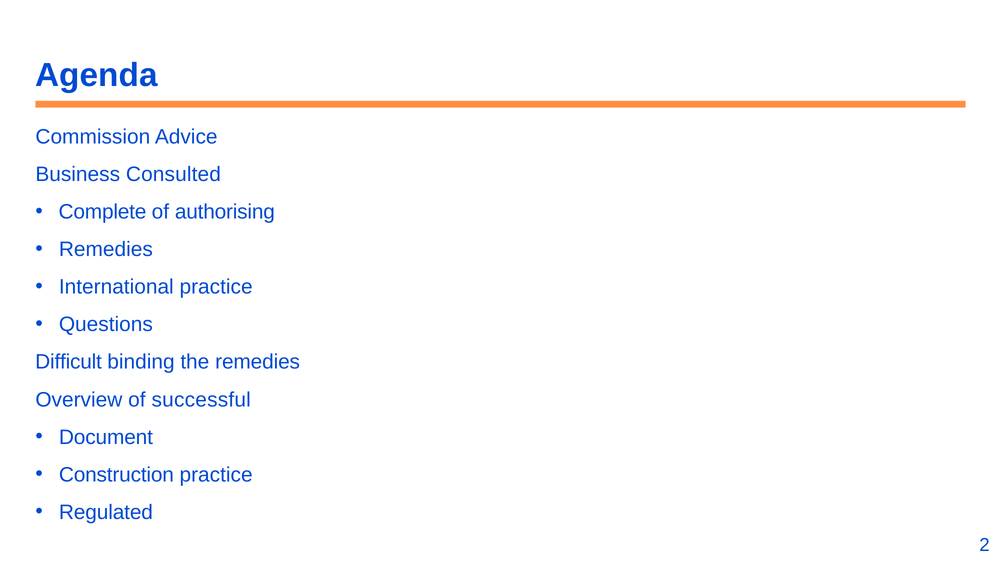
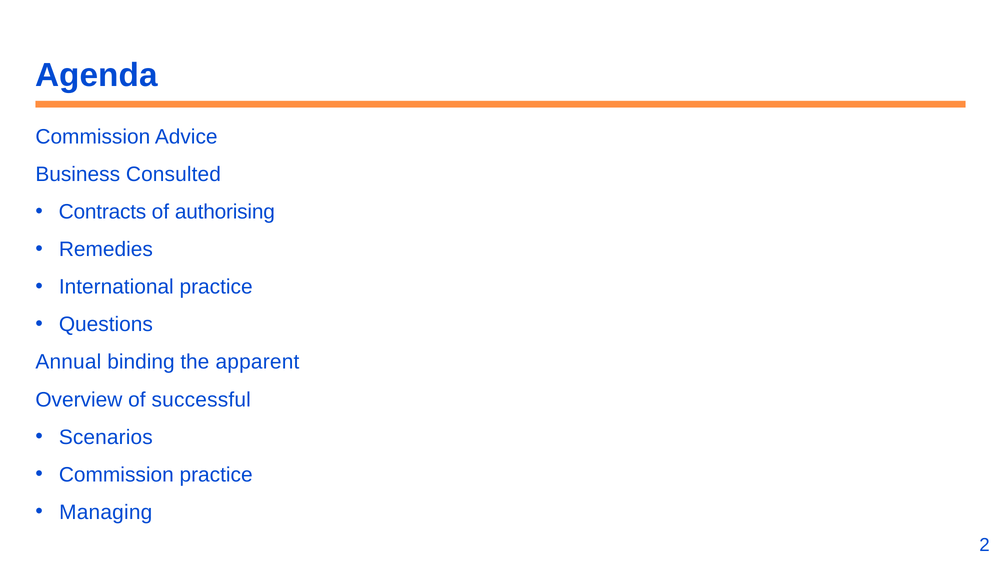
Complete: Complete -> Contracts
Difficult: Difficult -> Annual
the remedies: remedies -> apparent
Document: Document -> Scenarios
Construction at (116, 475): Construction -> Commission
Regulated: Regulated -> Managing
